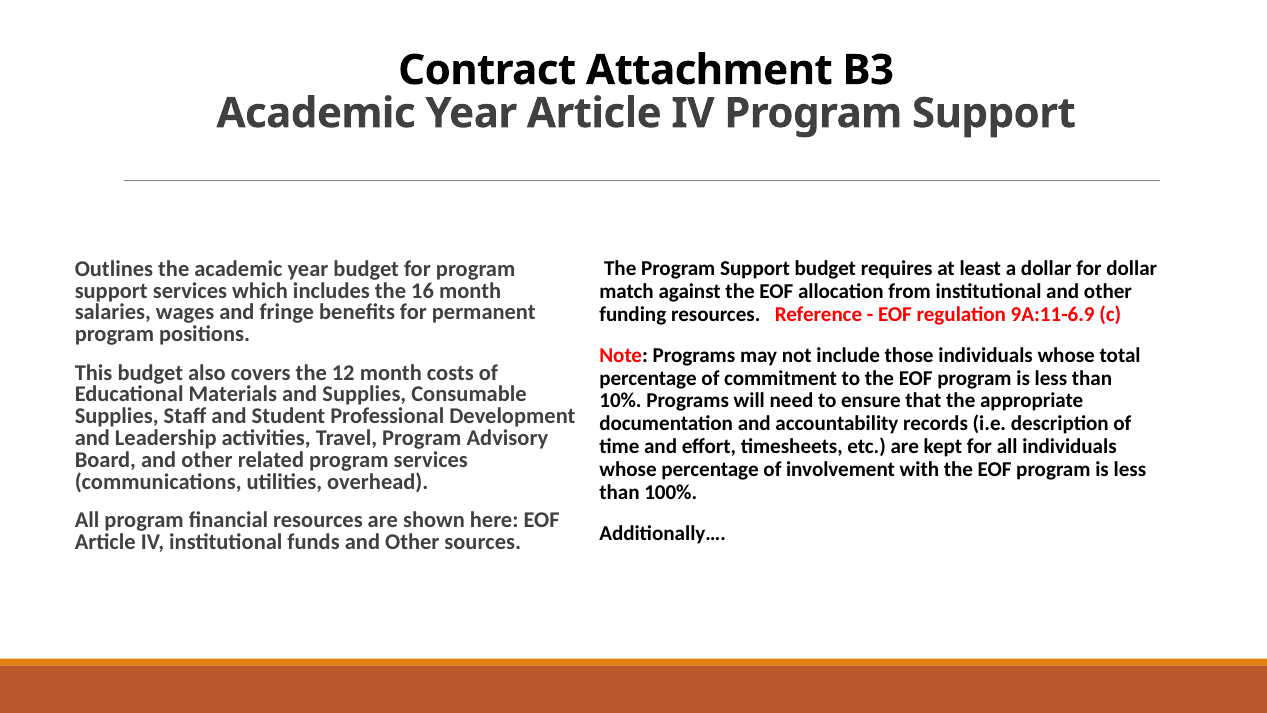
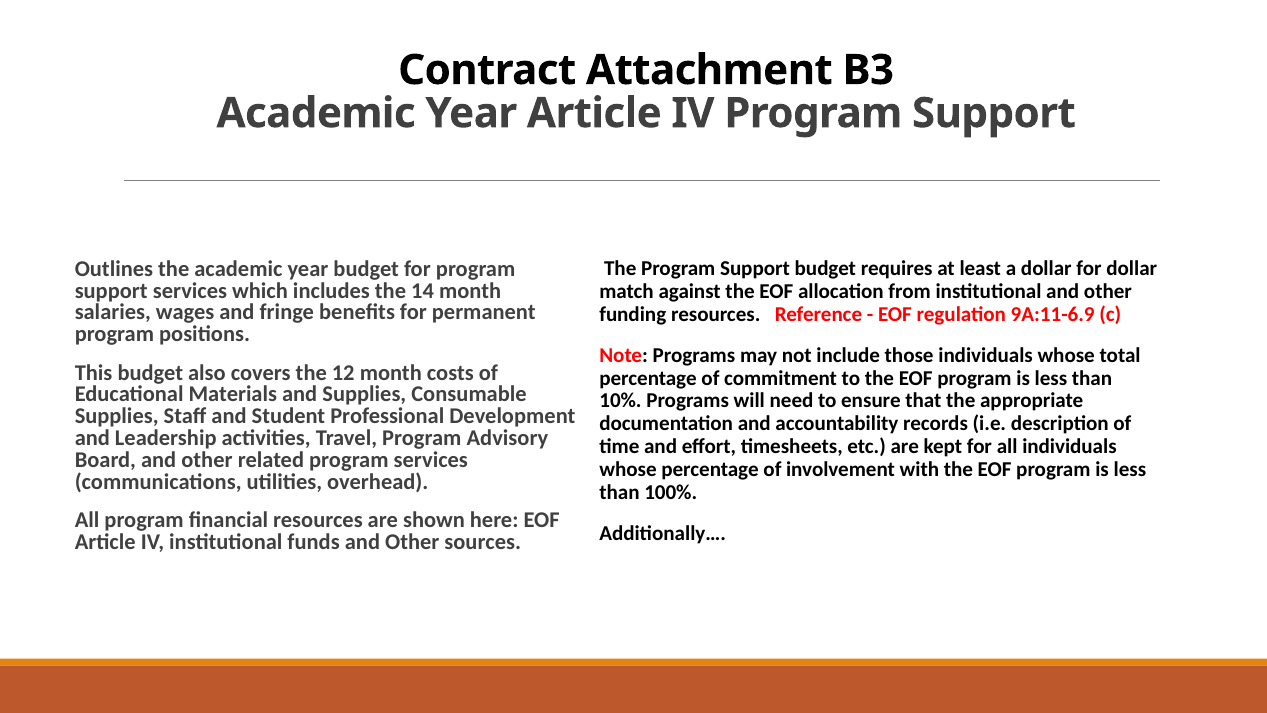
16: 16 -> 14
